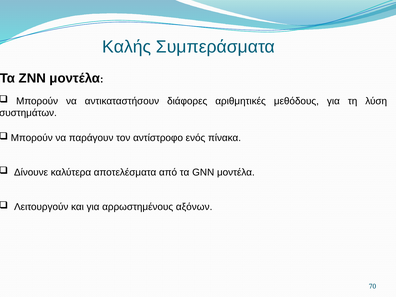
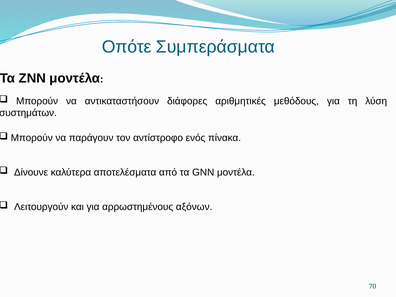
Καλής: Καλής -> Oπότε
